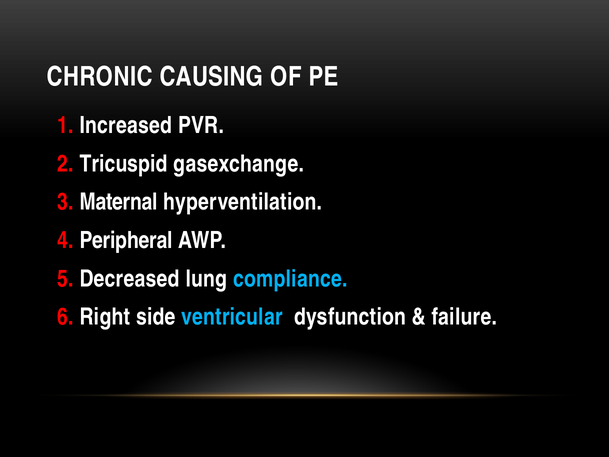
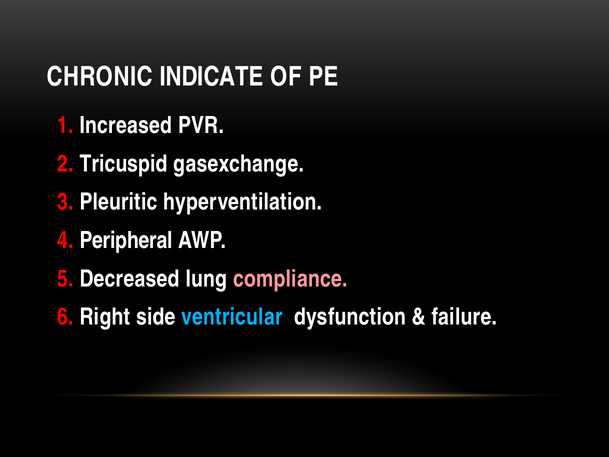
CAUSING: CAUSING -> INDICATE
Maternal: Maternal -> Pleuritic
compliance colour: light blue -> pink
